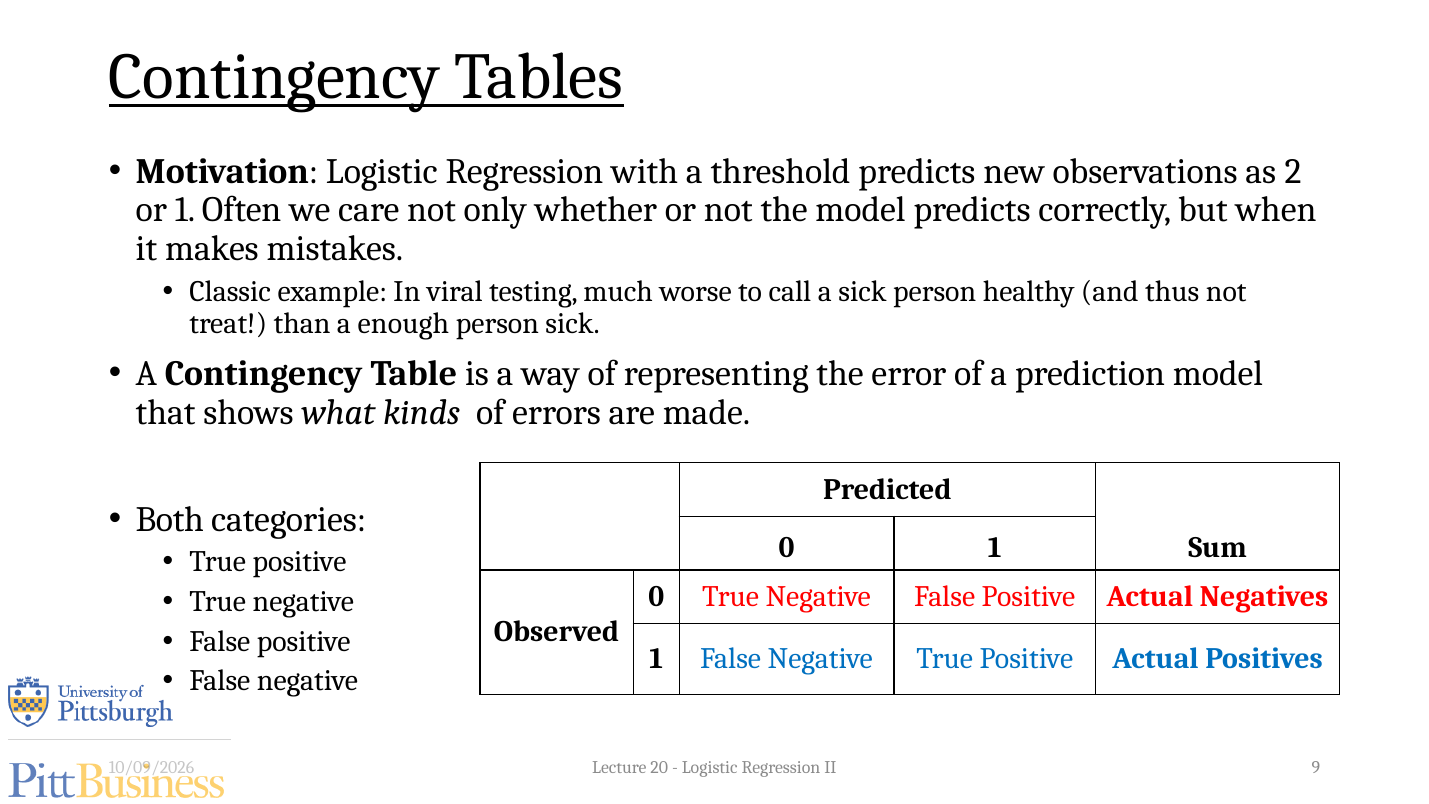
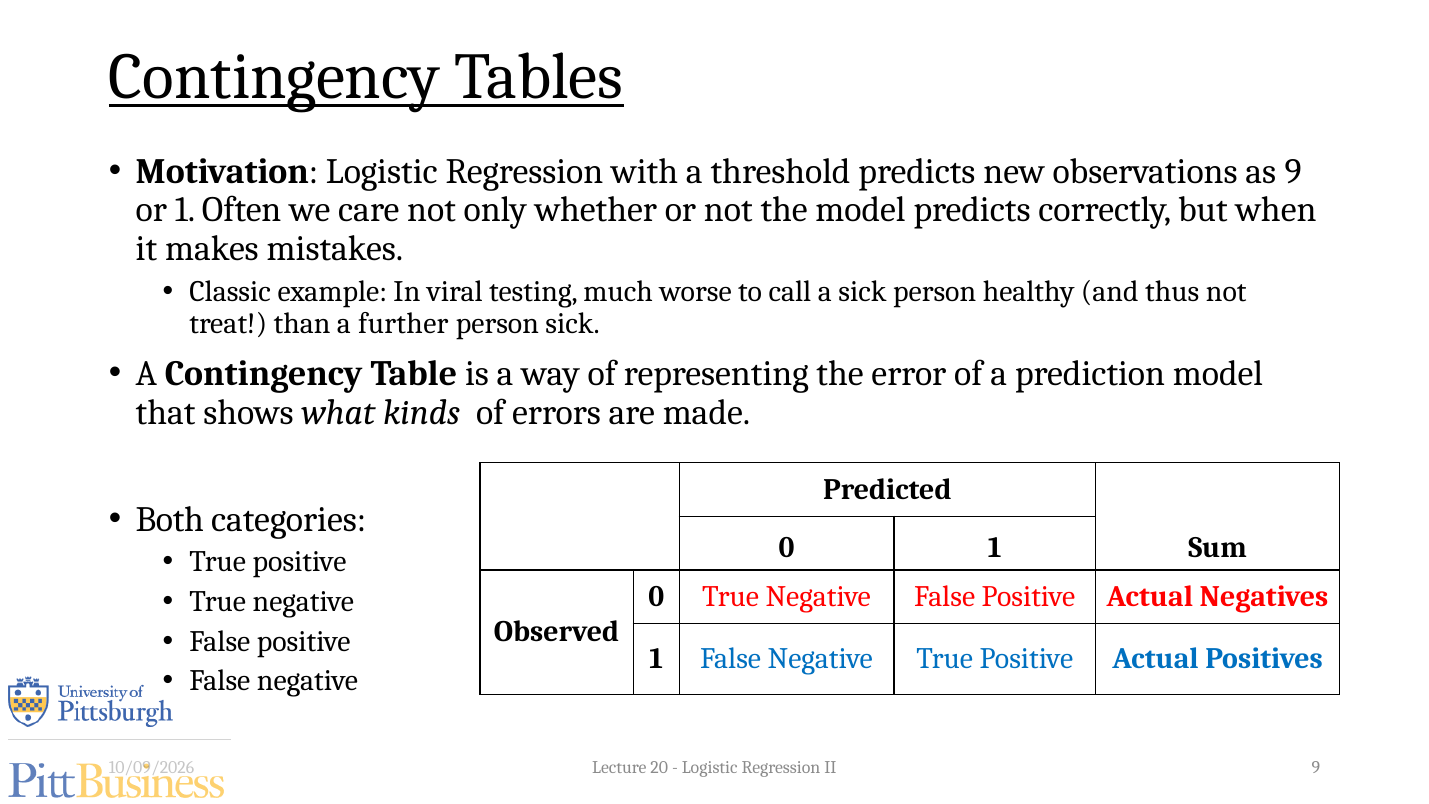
as 2: 2 -> 9
enough: enough -> further
